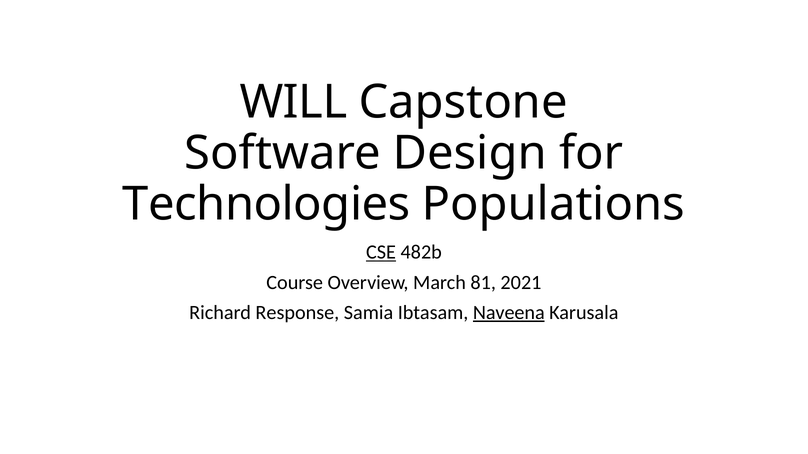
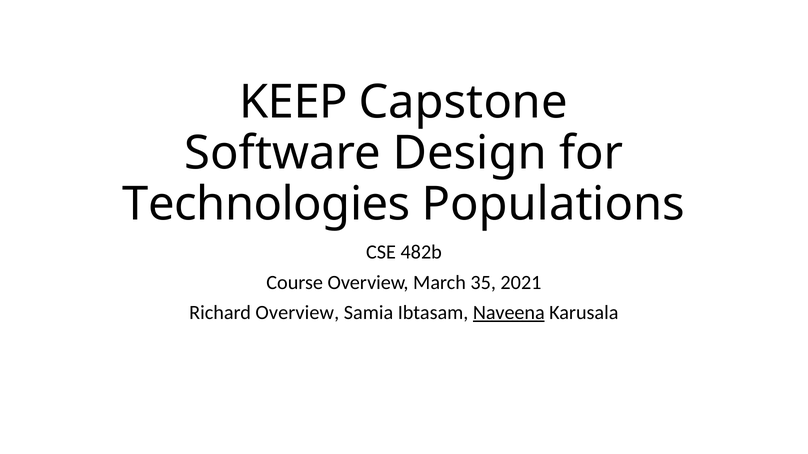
WILL: WILL -> KEEP
CSE underline: present -> none
81: 81 -> 35
Richard Response: Response -> Overview
